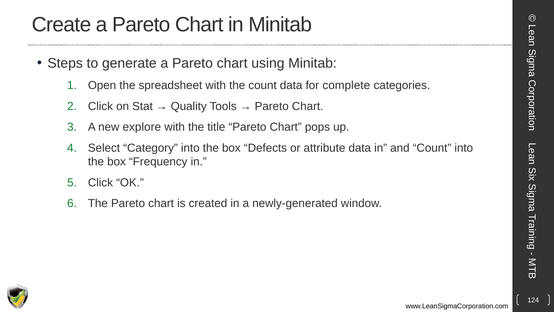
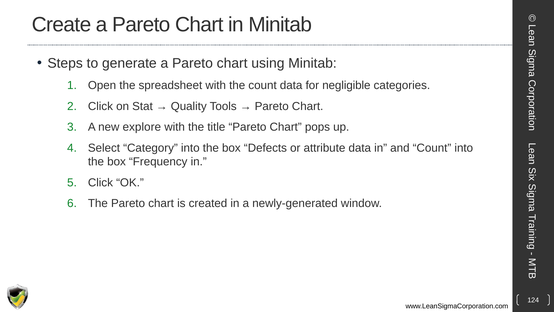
complete: complete -> negligible
